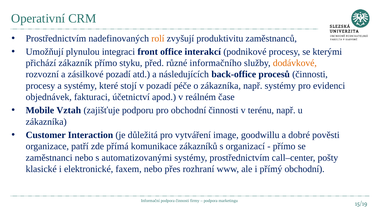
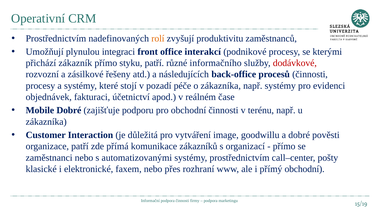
styku před: před -> patří
dodávkové colour: orange -> red
zásilkové pozadí: pozadí -> řešeny
Mobile Vztah: Vztah -> Dobré
